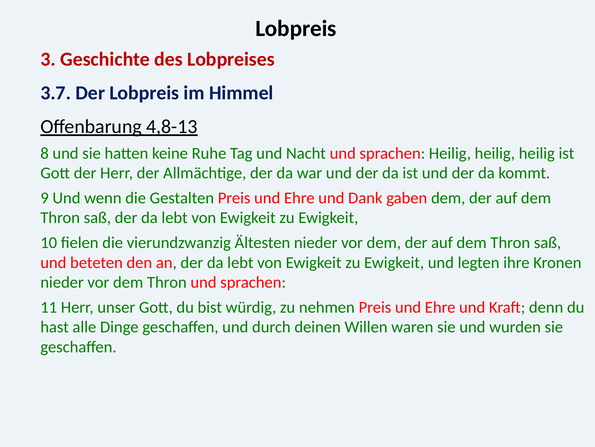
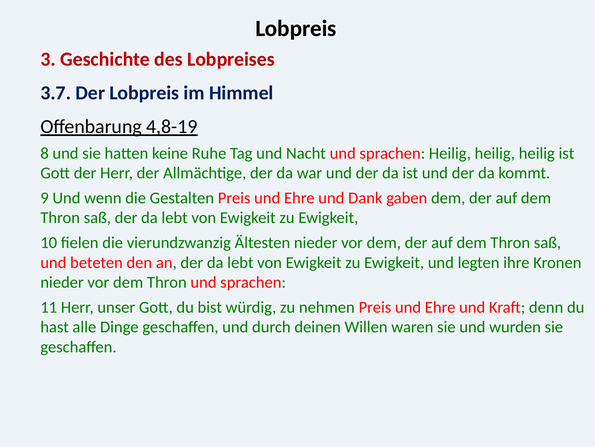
4,8-13: 4,8-13 -> 4,8-19
